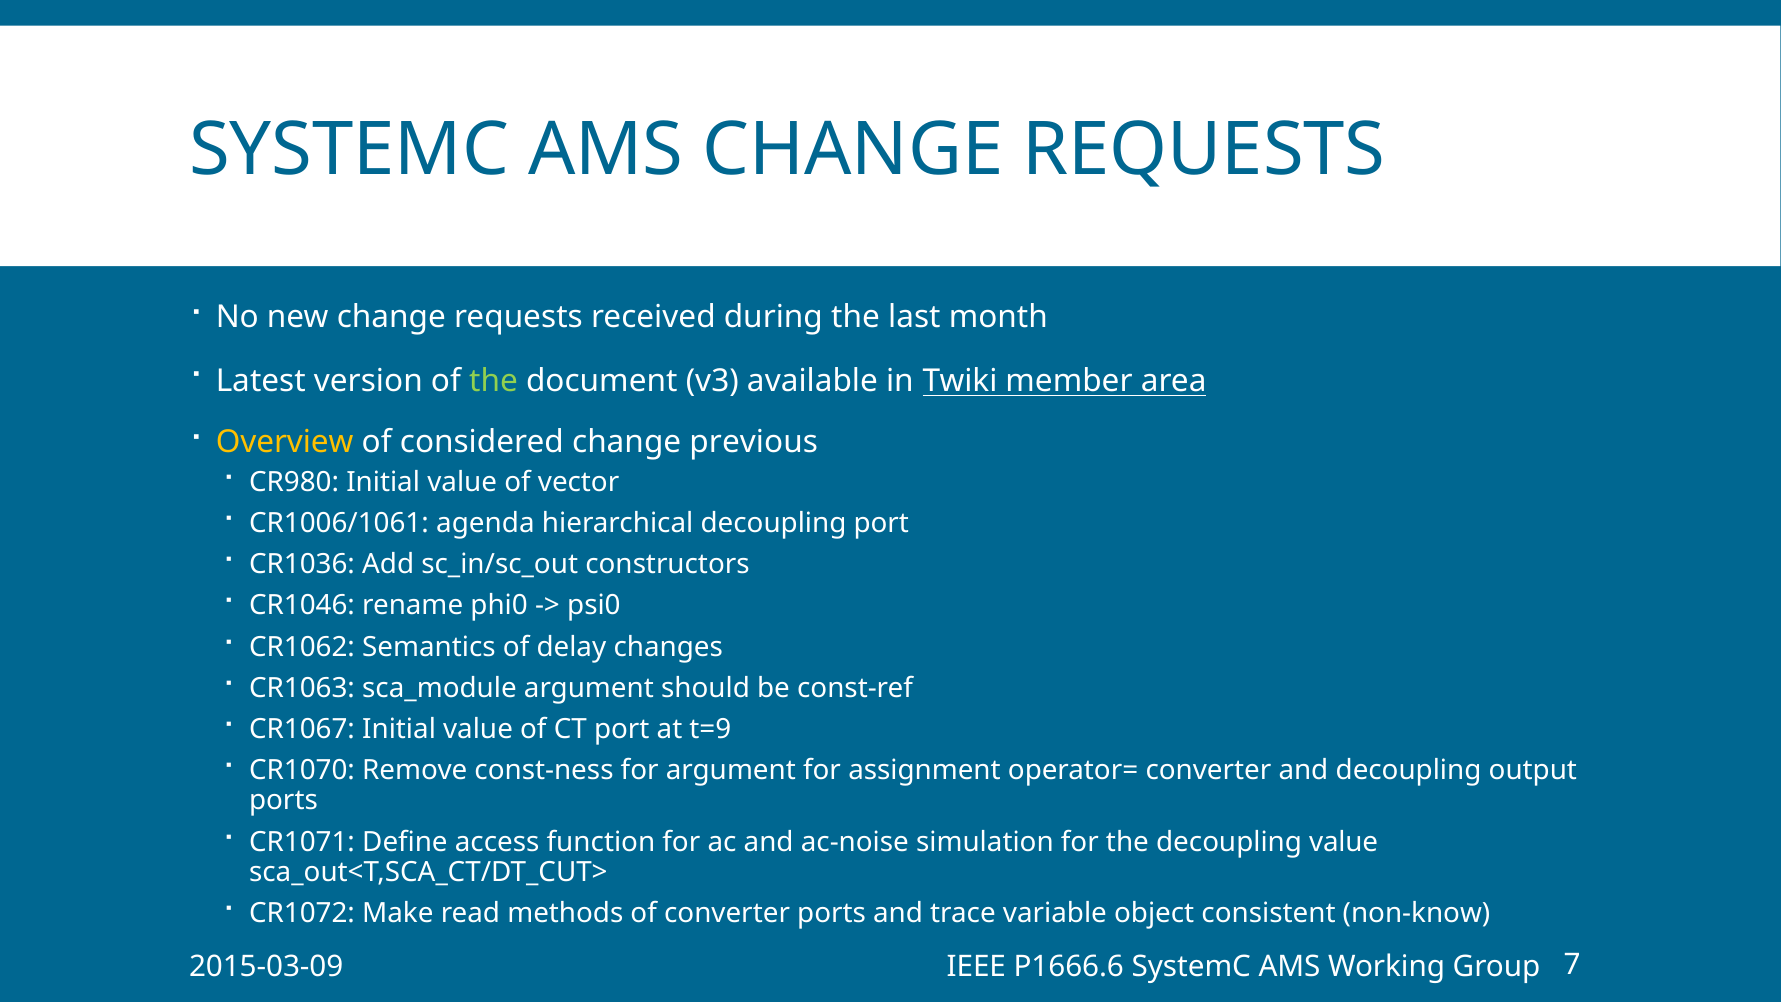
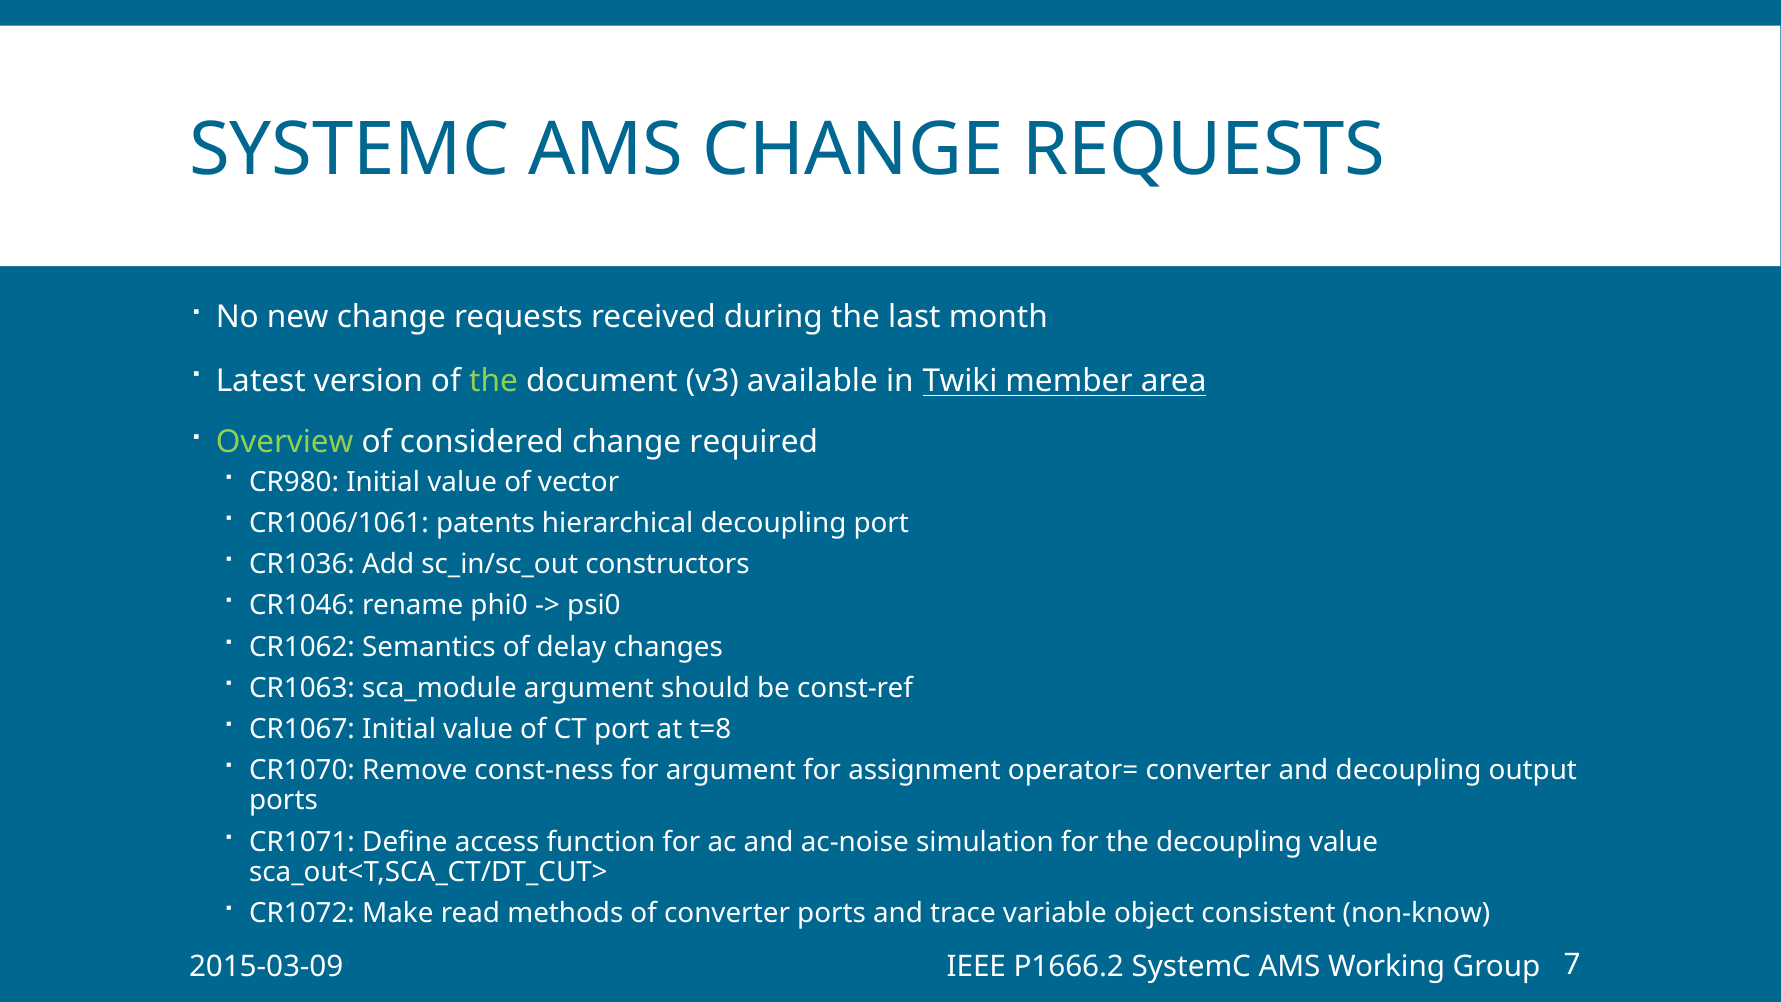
Overview colour: yellow -> light green
previous: previous -> required
agenda: agenda -> patents
t=9: t=9 -> t=8
P1666.6: P1666.6 -> P1666.2
